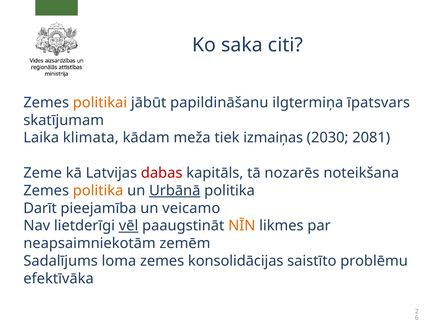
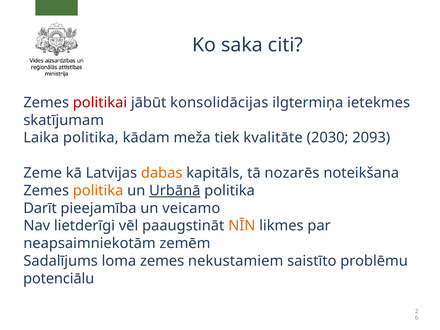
politikai colour: orange -> red
papildināšanu: papildināšanu -> konsolidācijas
īpatsvars: īpatsvars -> ietekmes
Laika klimata: klimata -> politika
izmaiņas: izmaiņas -> kvalitāte
2081: 2081 -> 2093
dabas colour: red -> orange
vēl underline: present -> none
konsolidācijas: konsolidācijas -> nekustamiem
efektīvāka: efektīvāka -> potenciālu
